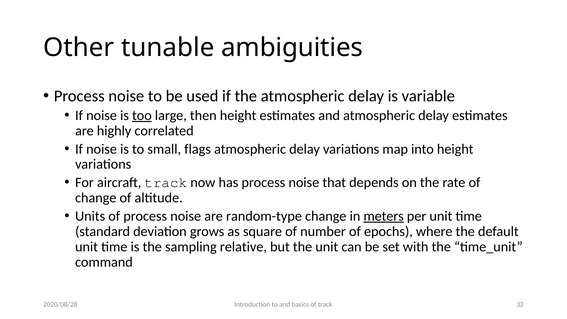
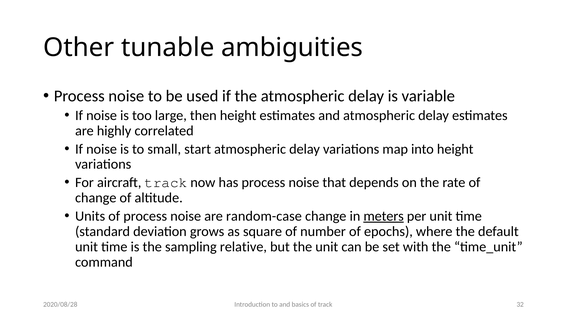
too underline: present -> none
flags: flags -> start
random-type: random-type -> random-case
